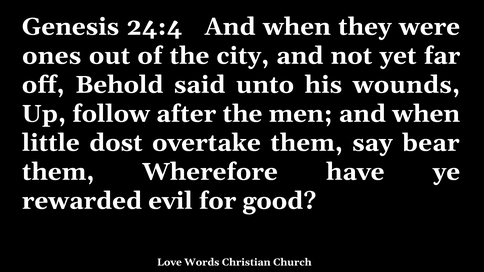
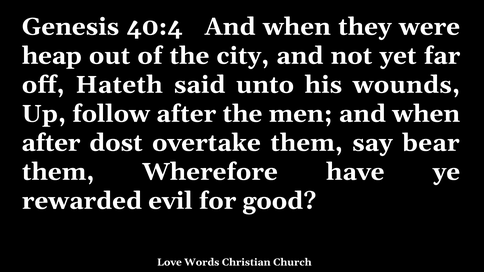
24:4: 24:4 -> 40:4
ones: ones -> heap
Behold: Behold -> Hateth
little at (51, 143): little -> after
